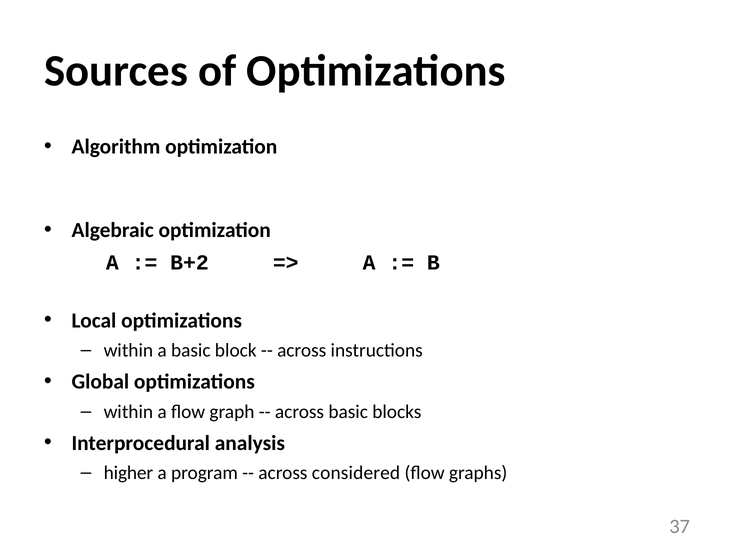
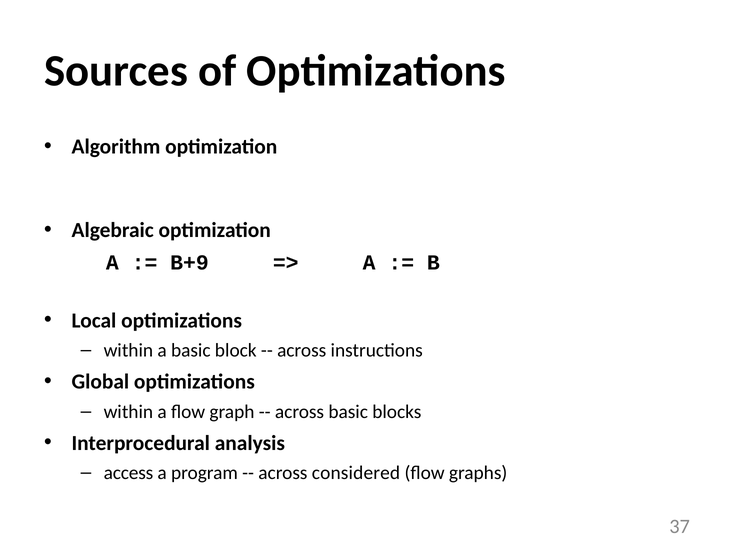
B+2: B+2 -> B+9
higher: higher -> access
